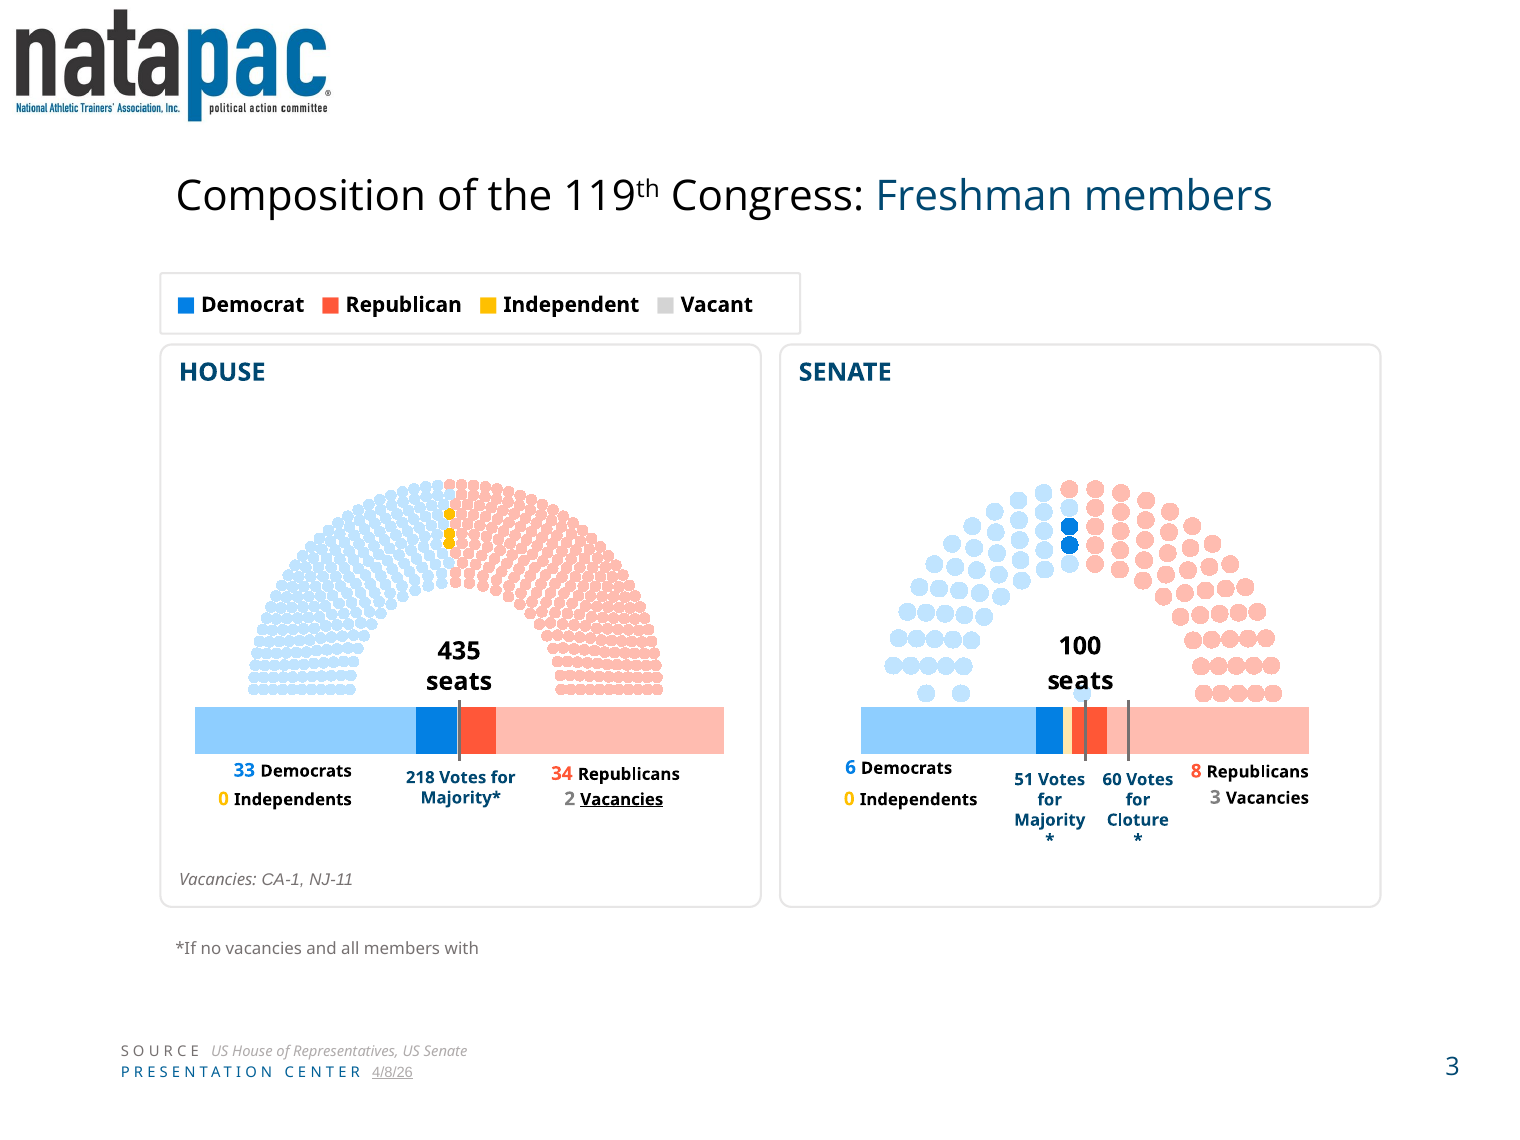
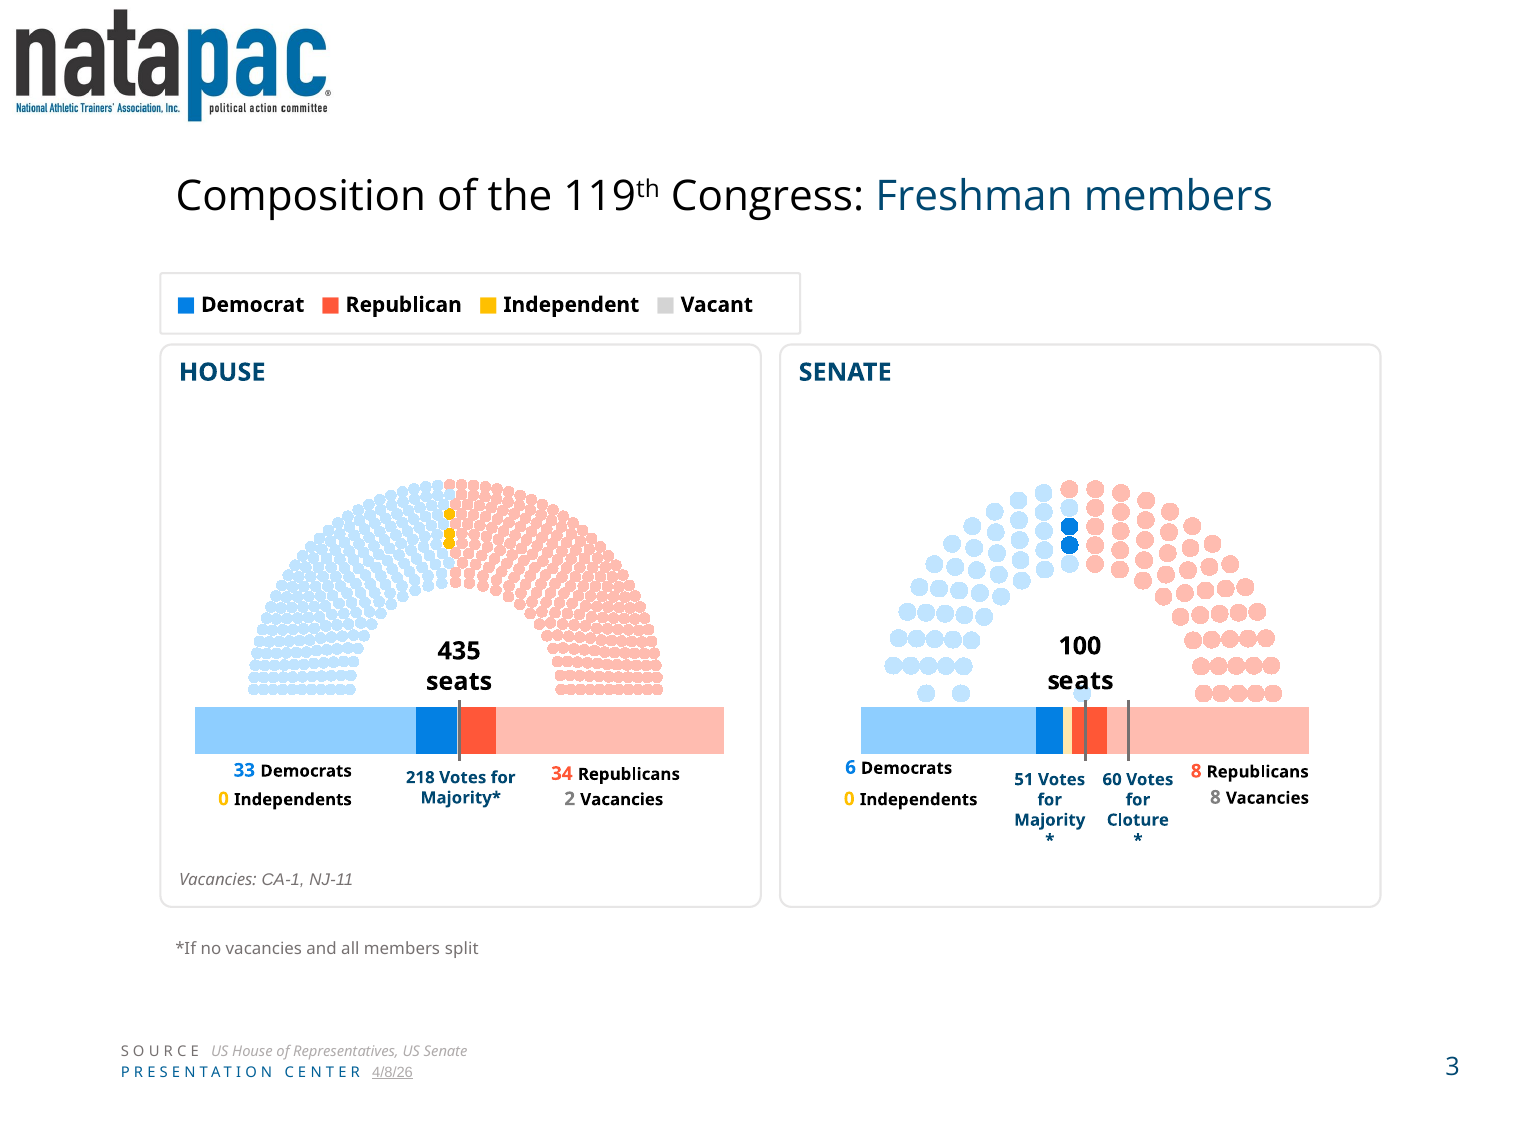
Vacancies at (622, 800) underline: present -> none
Independents 3: 3 -> 8
with: with -> split
